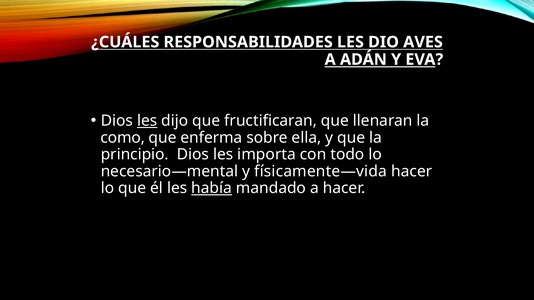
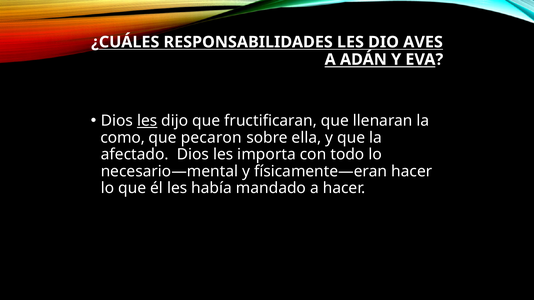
enferma: enferma -> pecaron
principio: principio -> afectado
físicamente—vida: físicamente—vida -> físicamente—eran
había underline: present -> none
